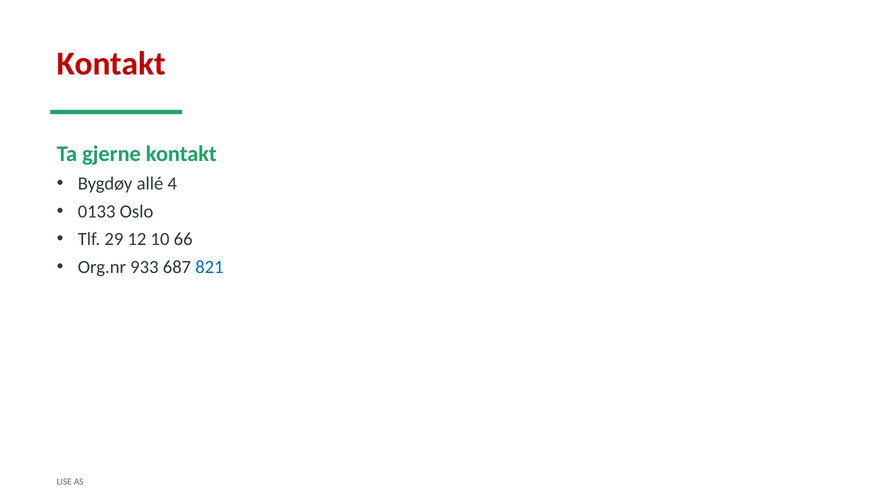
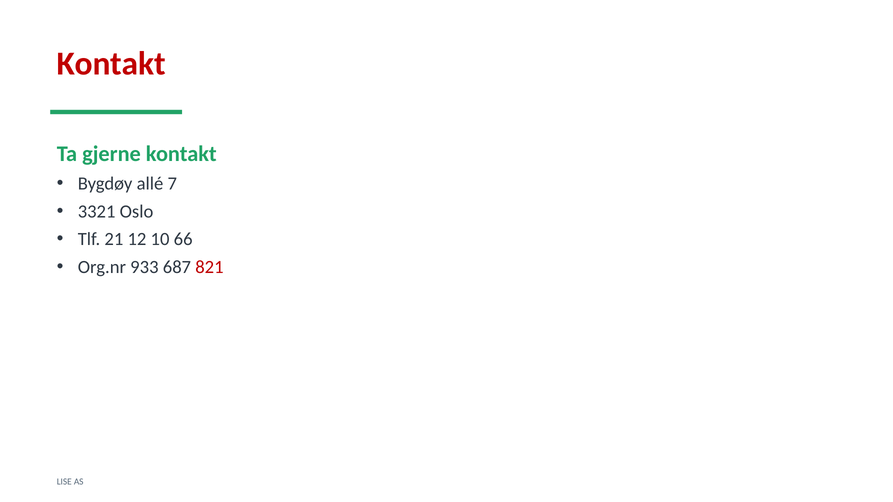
4: 4 -> 7
0133: 0133 -> 3321
29: 29 -> 21
821 colour: blue -> red
